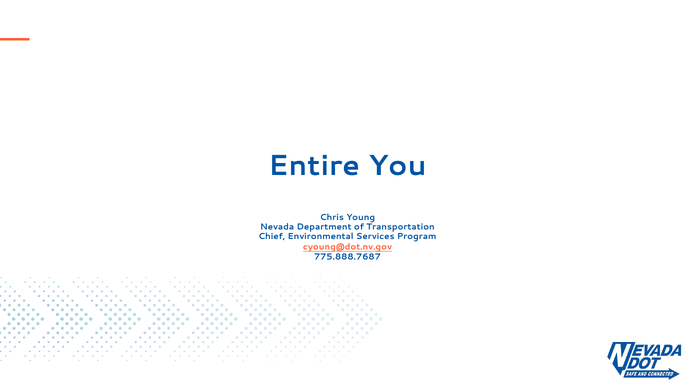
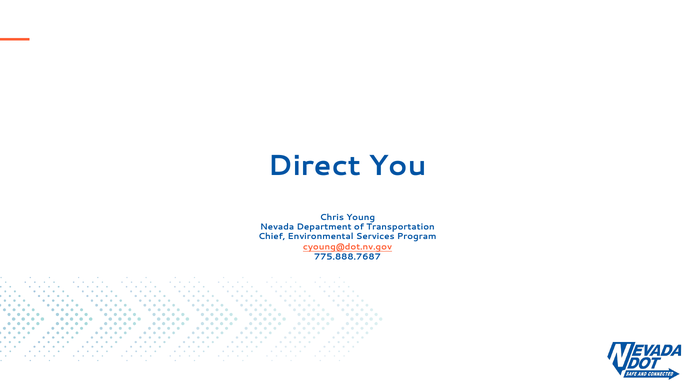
Entire: Entire -> Direct
